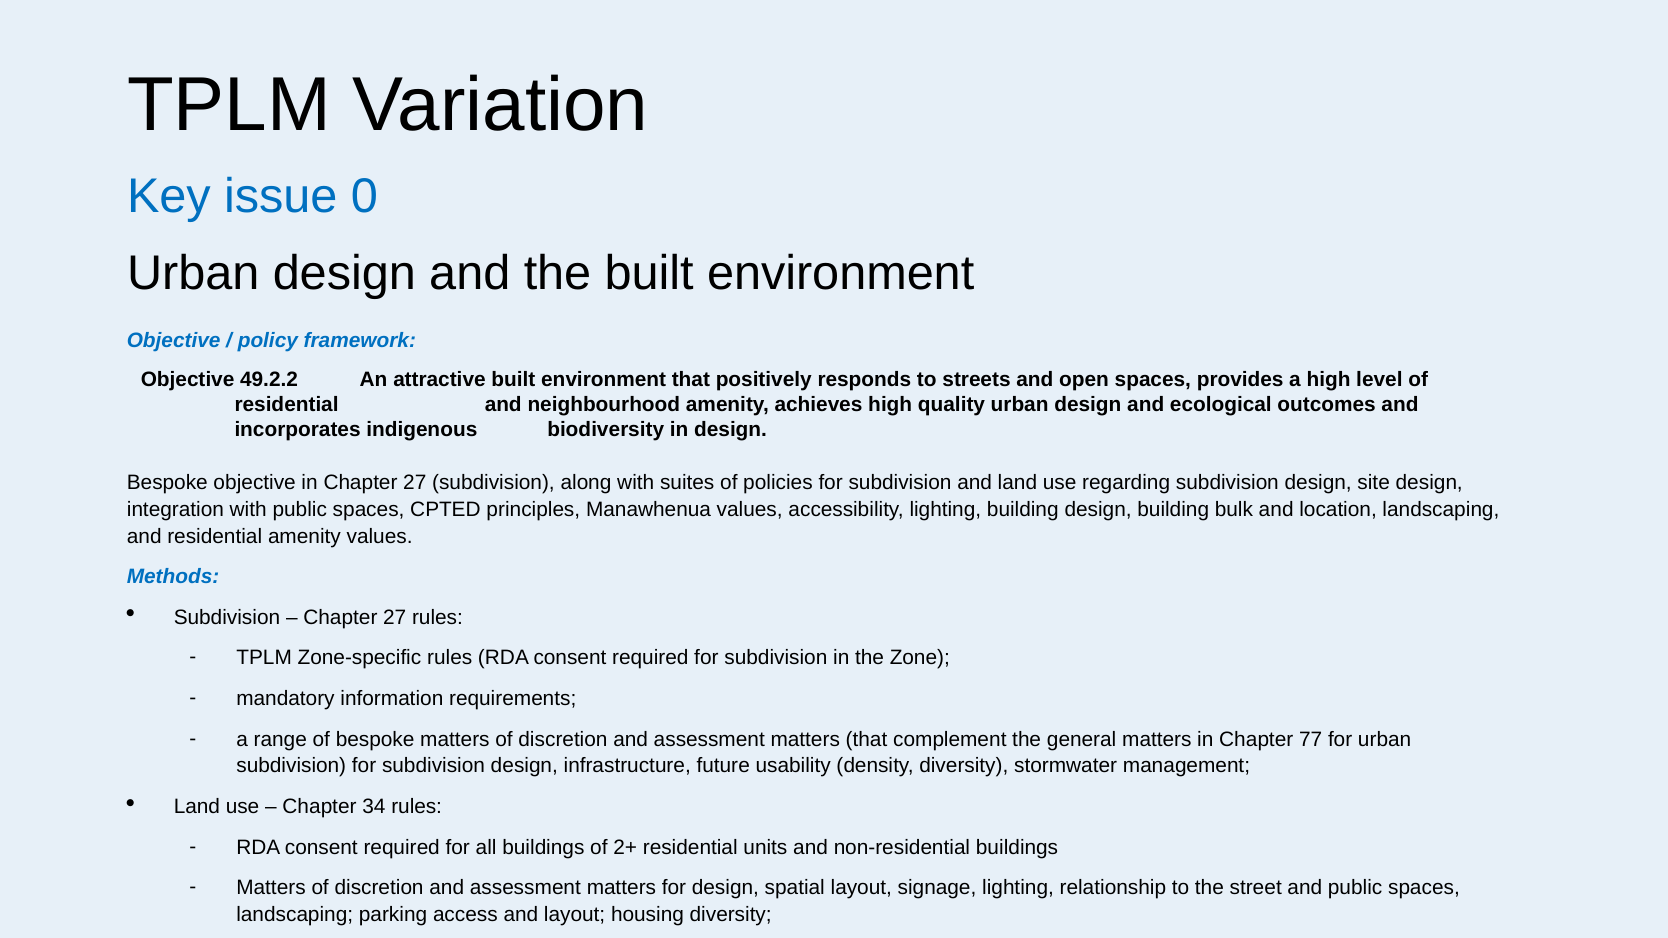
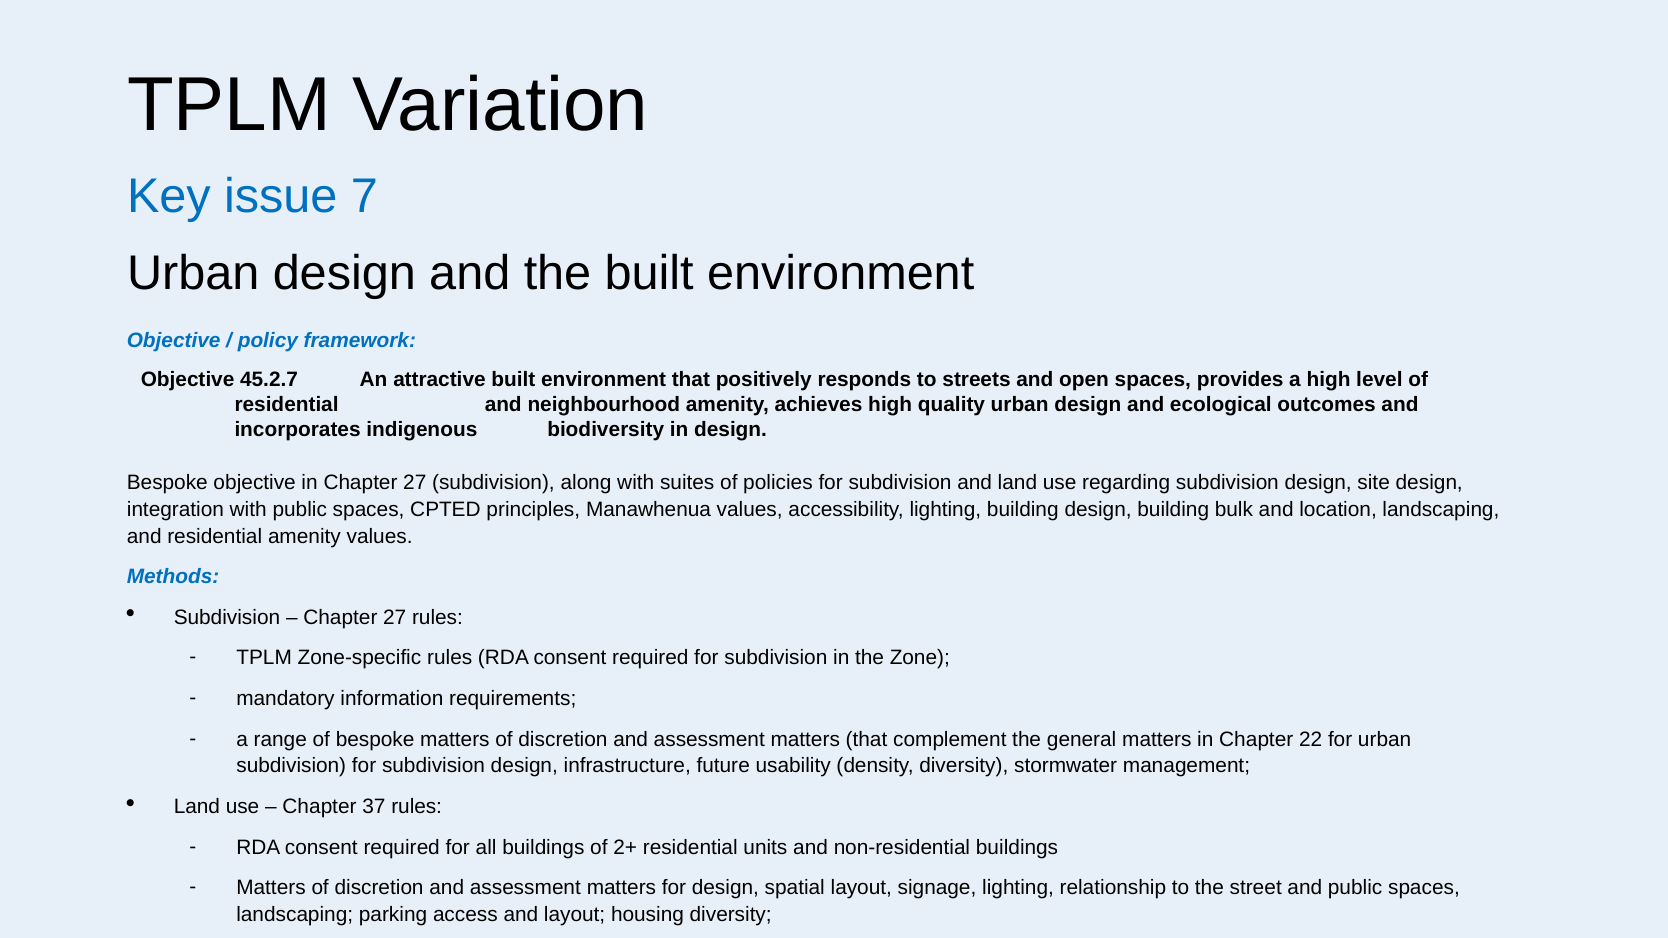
0: 0 -> 7
49.2.2: 49.2.2 -> 45.2.7
77: 77 -> 22
34: 34 -> 37
